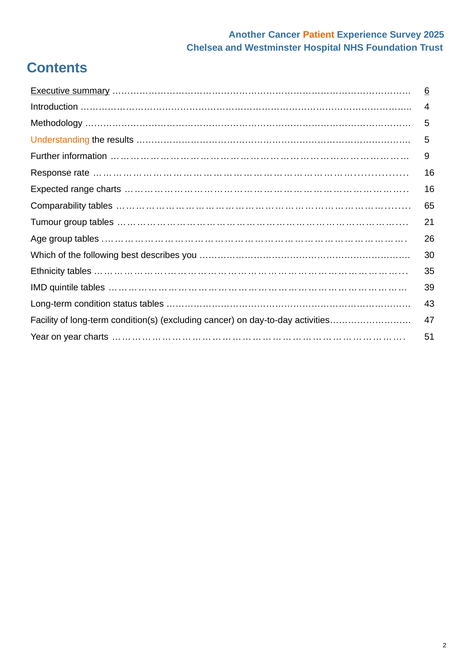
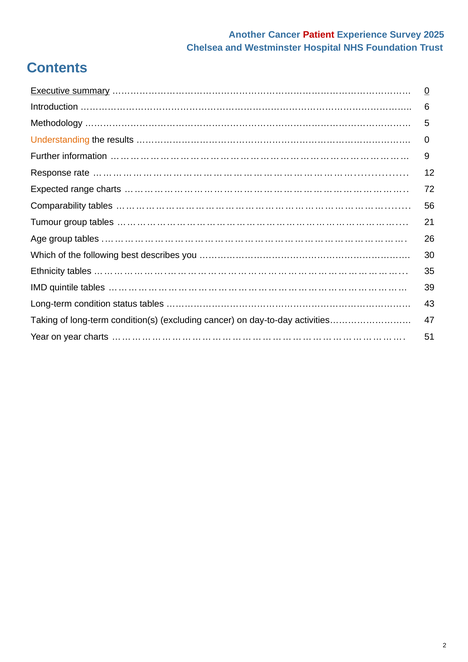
Patient colour: orange -> red
6 at (427, 91): 6 -> 0
4: 4 -> 6
5 at (427, 140): 5 -> 0
16 at (429, 173): 16 -> 12
16 at (429, 189): 16 -> 72
65: 65 -> 56
Facility: Facility -> Taking
